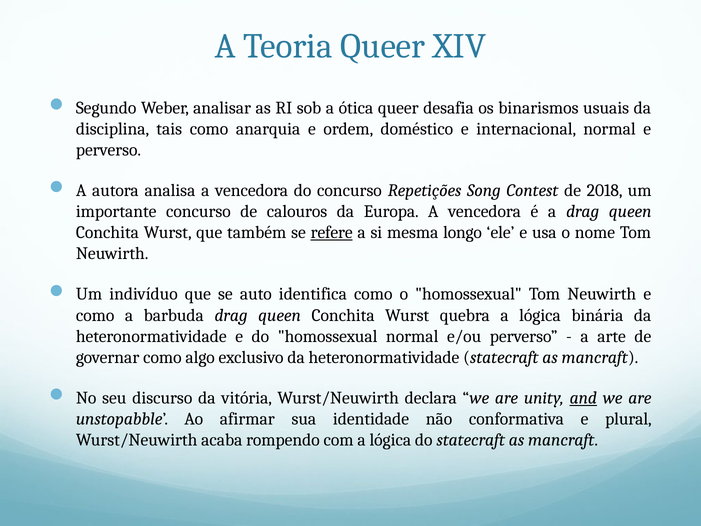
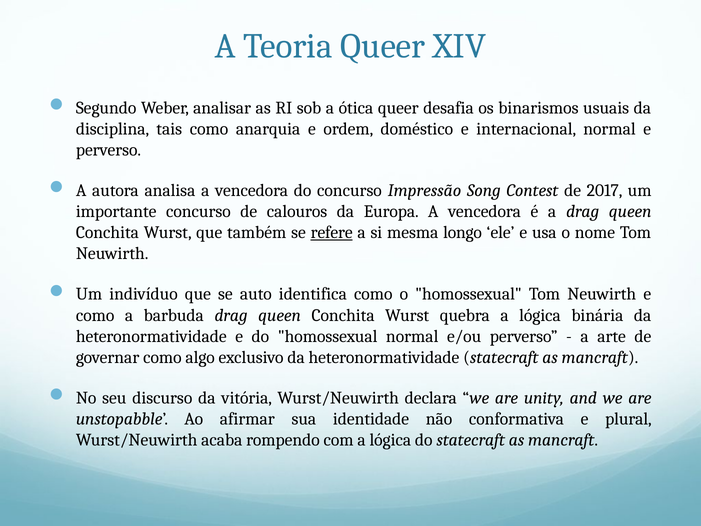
Repetições: Repetições -> Impressão
2018: 2018 -> 2017
and underline: present -> none
